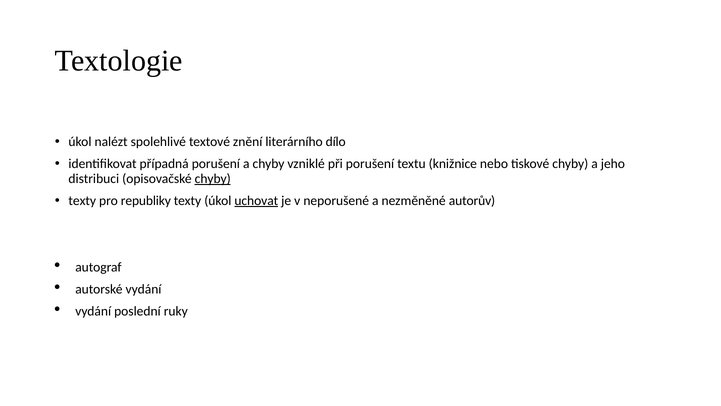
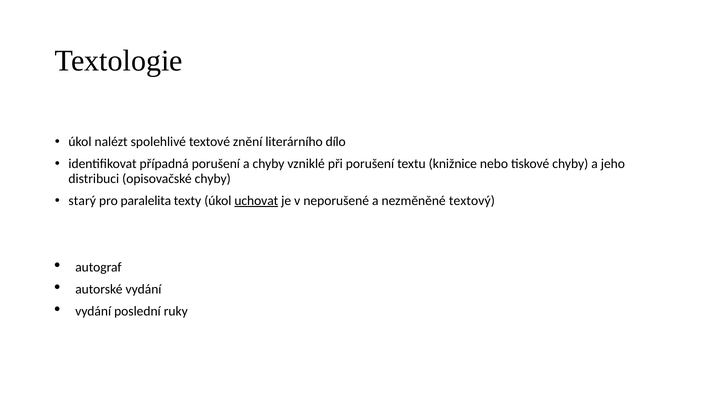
chyby at (213, 178) underline: present -> none
texty at (82, 200): texty -> starý
republiky: republiky -> paralelita
autorův: autorův -> textový
